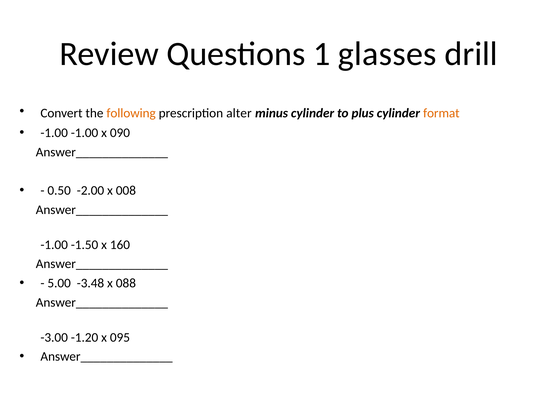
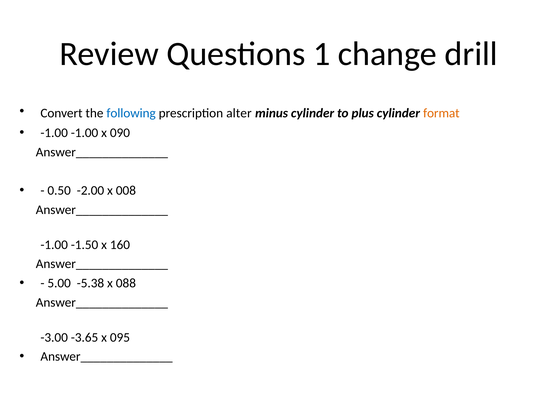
glasses: glasses -> change
following colour: orange -> blue
-3.48: -3.48 -> -5.38
-1.20: -1.20 -> -3.65
